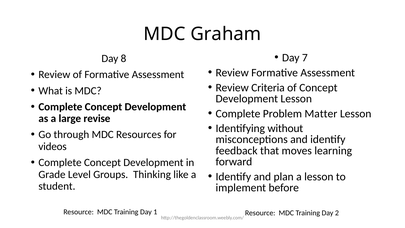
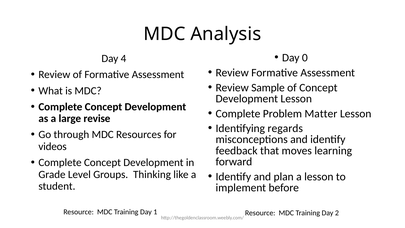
Graham: Graham -> Analysis
7: 7 -> 0
8: 8 -> 4
Criteria: Criteria -> Sample
without: without -> regards
